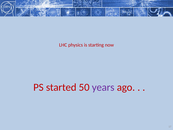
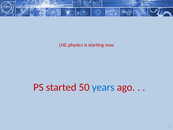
years colour: purple -> blue
